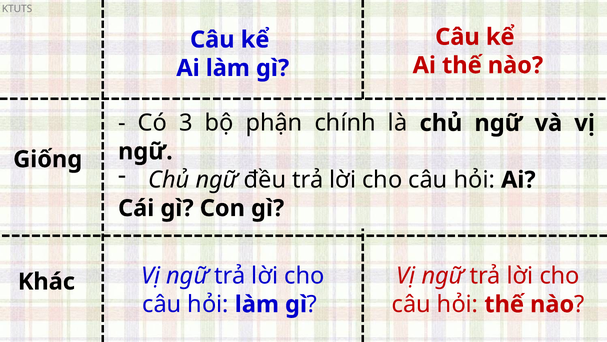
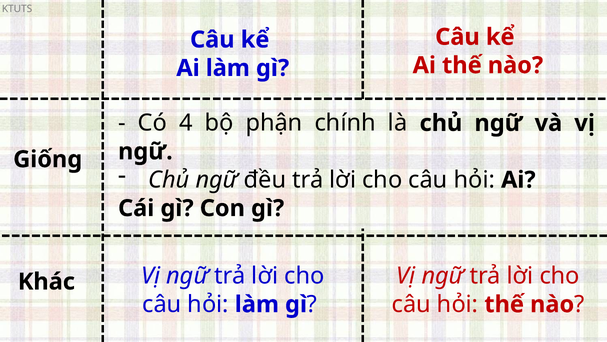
3: 3 -> 4
